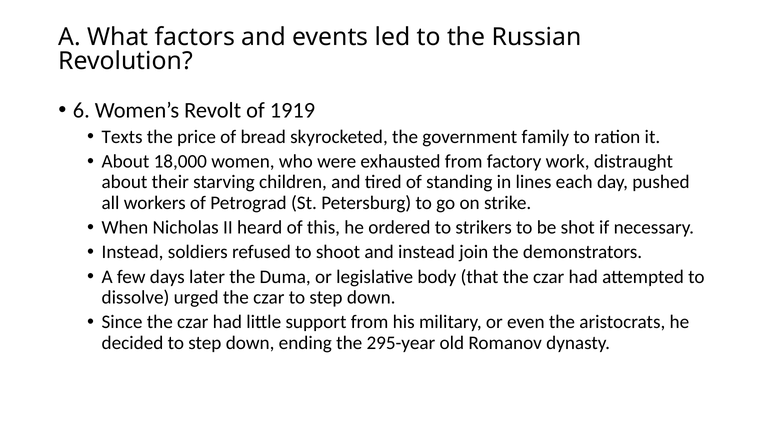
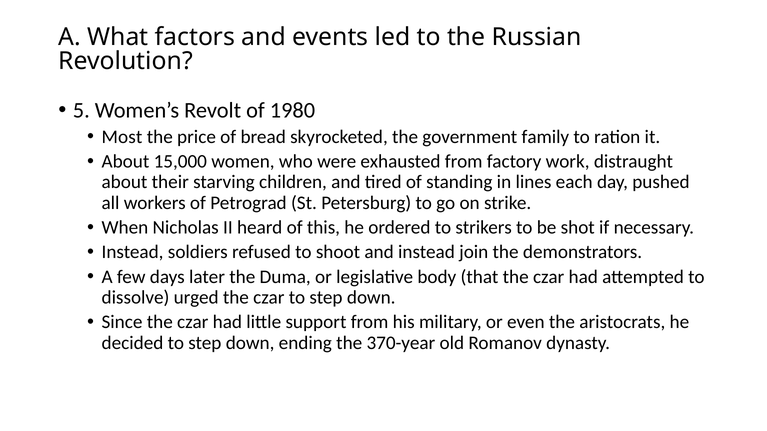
6: 6 -> 5
1919: 1919 -> 1980
Texts: Texts -> Most
18,000: 18,000 -> 15,000
295-year: 295-year -> 370-year
